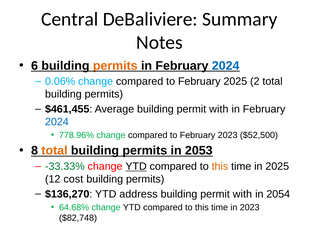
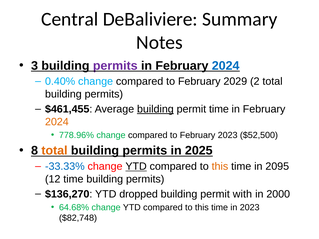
6: 6 -> 3
permits at (115, 66) colour: orange -> purple
0.06%: 0.06% -> 0.40%
February 2025: 2025 -> 2029
building at (155, 109) underline: none -> present
with at (219, 109): with -> time
2024 at (57, 122) colour: blue -> orange
2053: 2053 -> 2025
-33.33% colour: green -> blue
in 2025: 2025 -> 2095
12 cost: cost -> time
address: address -> dropped
2054: 2054 -> 2000
